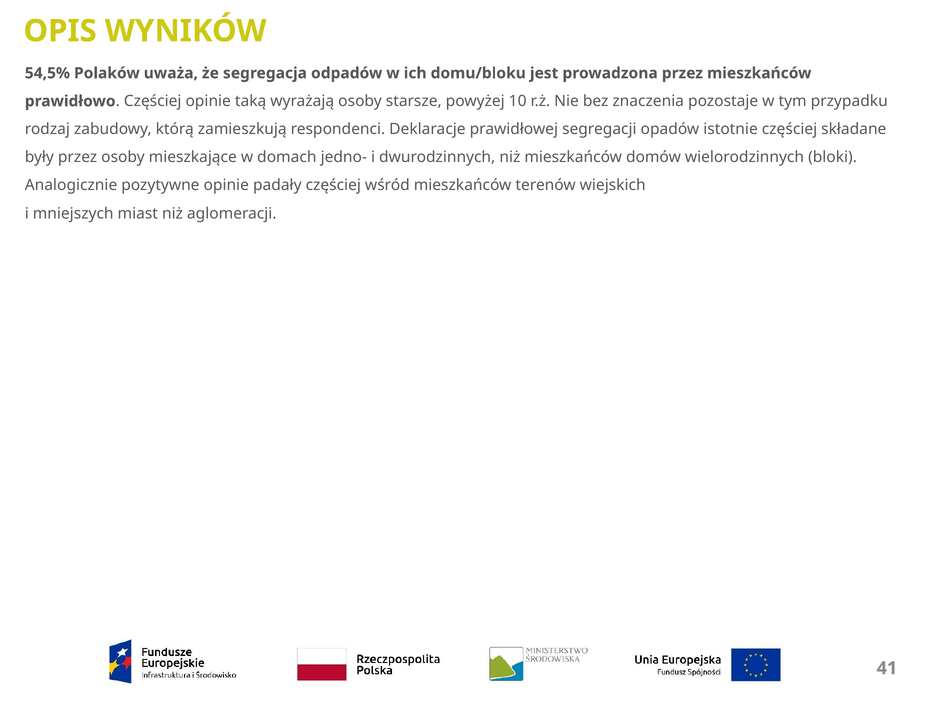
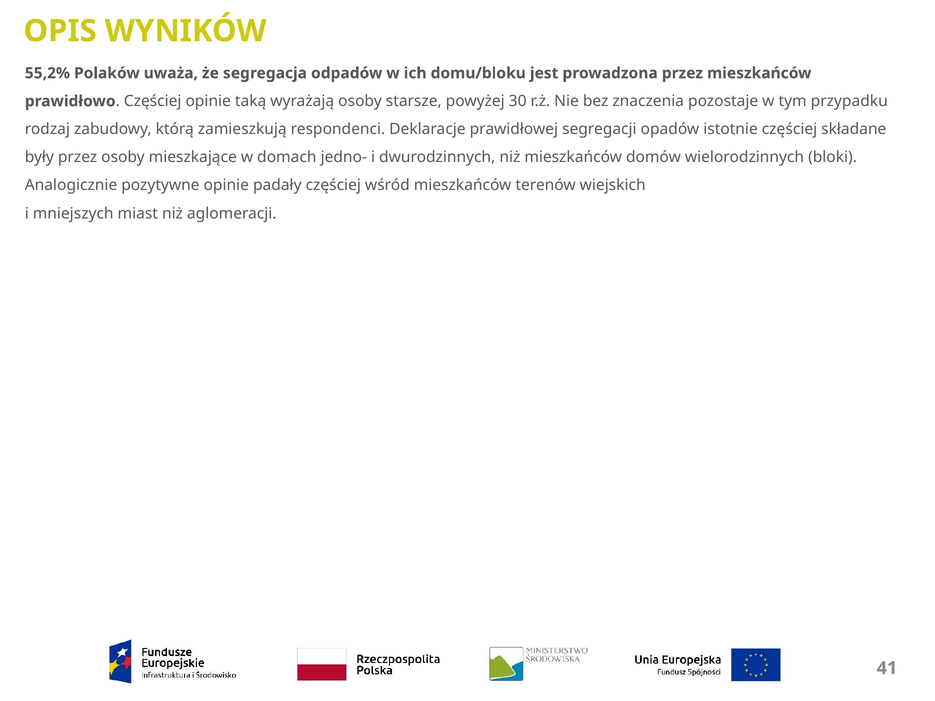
54,5%: 54,5% -> 55,2%
10: 10 -> 30
